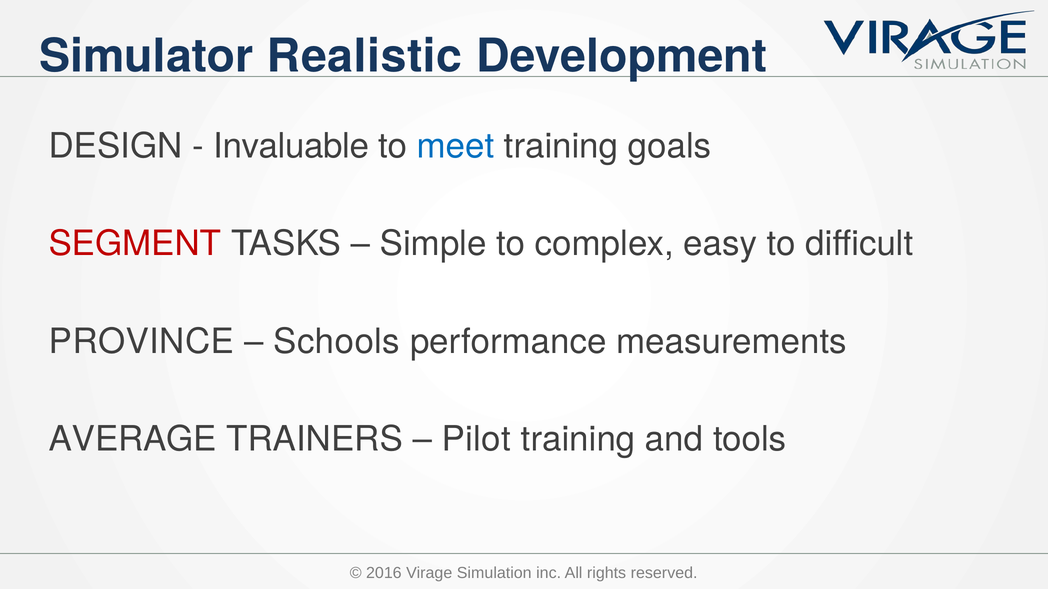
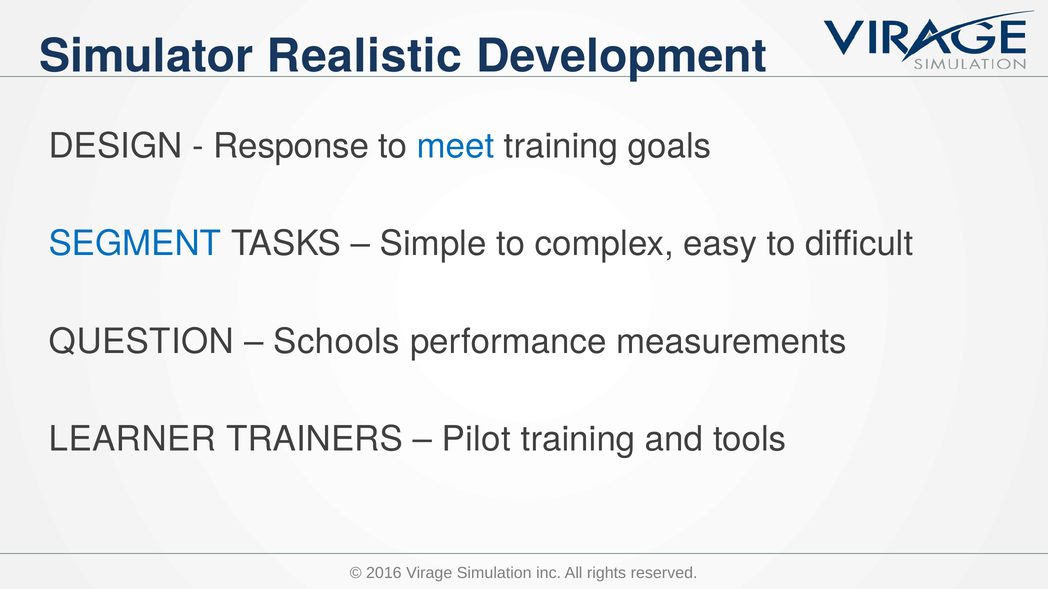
Invaluable: Invaluable -> Response
SEGMENT colour: red -> blue
PROVINCE: PROVINCE -> QUESTION
AVERAGE: AVERAGE -> LEARNER
